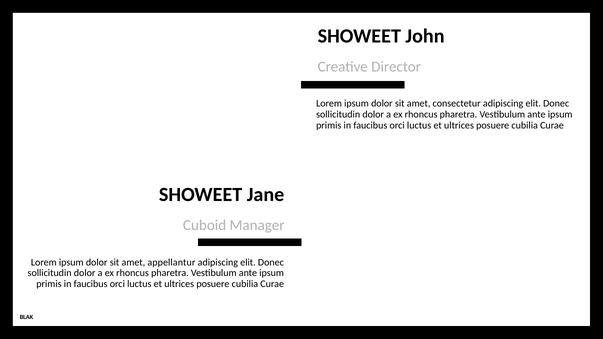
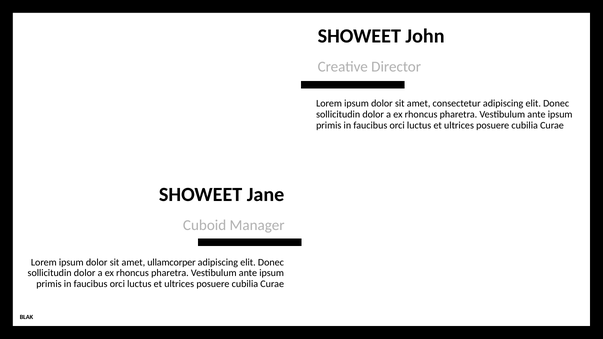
appellantur: appellantur -> ullamcorper
